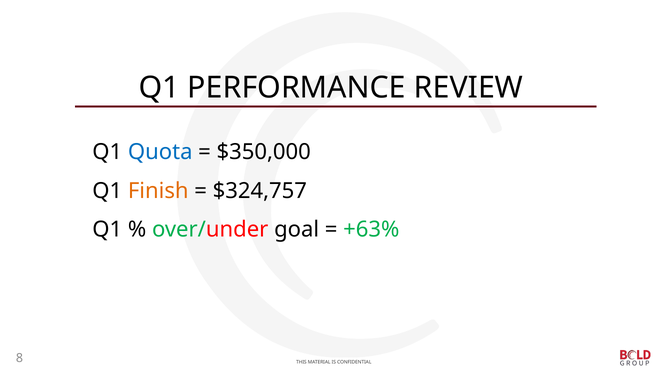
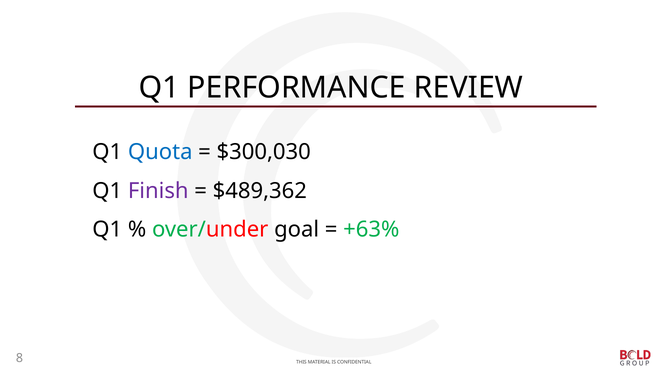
$350,000: $350,000 -> $300,030
Finish colour: orange -> purple
$324,757: $324,757 -> $489,362
